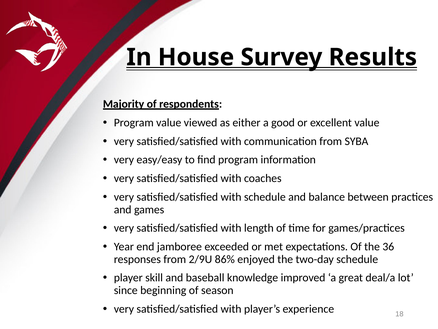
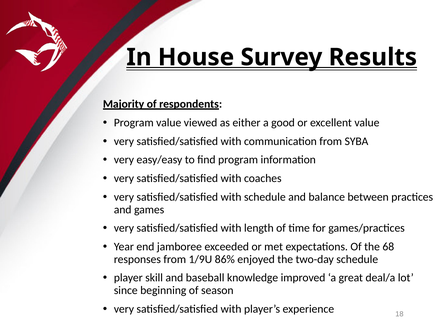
36: 36 -> 68
2/9U: 2/9U -> 1/9U
